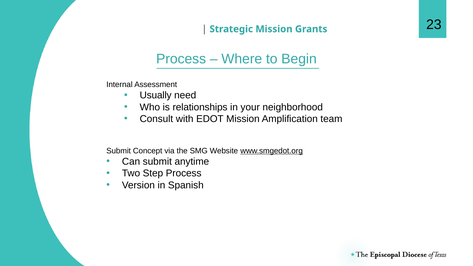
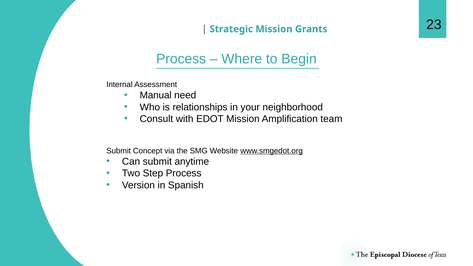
Usually: Usually -> Manual
